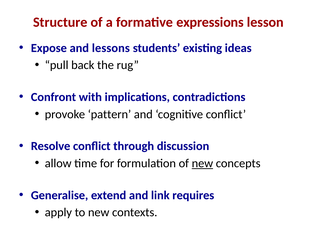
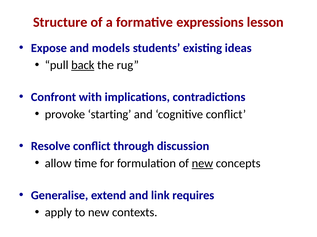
lessons: lessons -> models
back underline: none -> present
pattern: pattern -> starting
